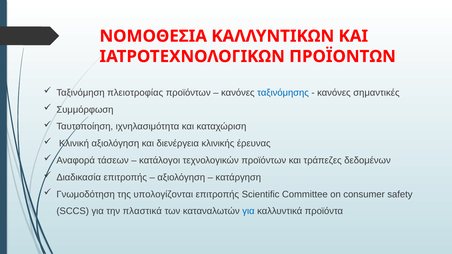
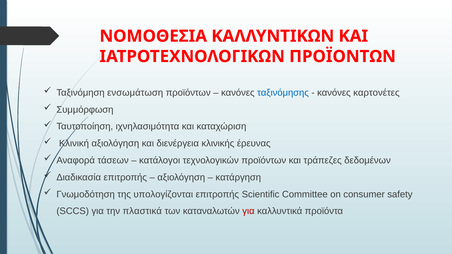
πλειοτροφίας: πλειοτροφίας -> ενσωμάτωση
σημαντικές: σημαντικές -> καρτονέτες
για at (248, 211) colour: blue -> red
